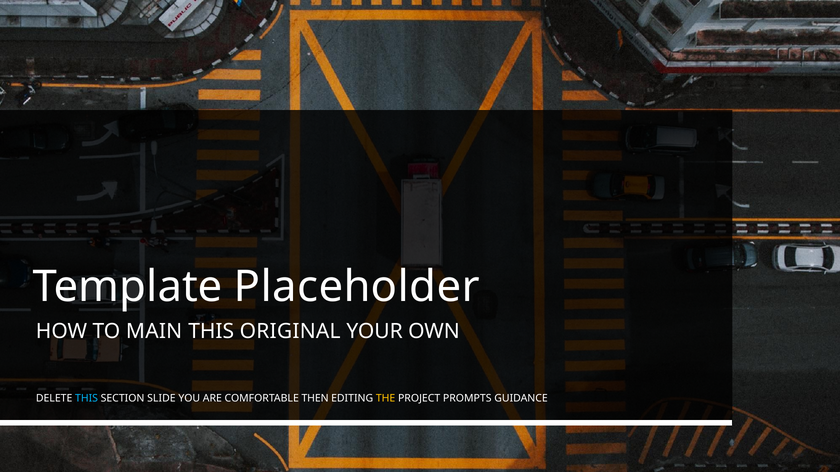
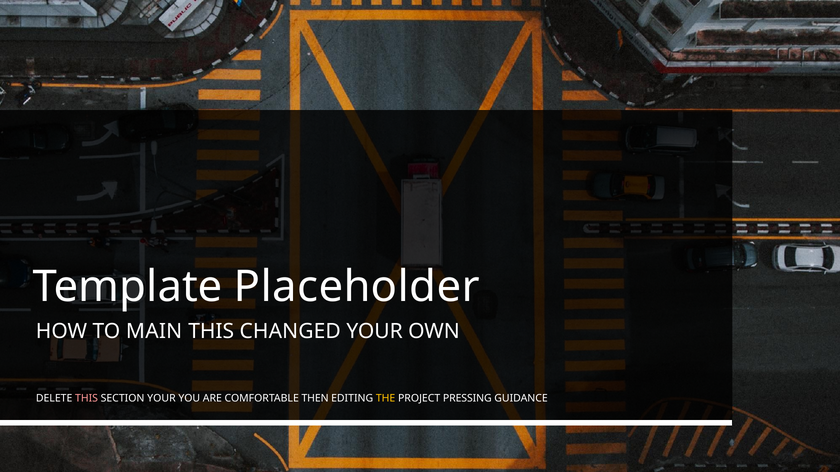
ORIGINAL: ORIGINAL -> CHANGED
THIS at (87, 398) colour: light blue -> pink
SECTION SLIDE: SLIDE -> YOUR
PROMPTS: PROMPTS -> PRESSING
